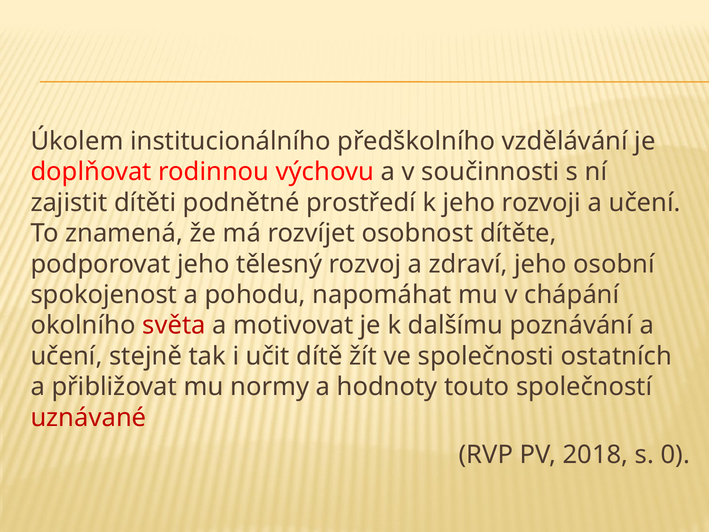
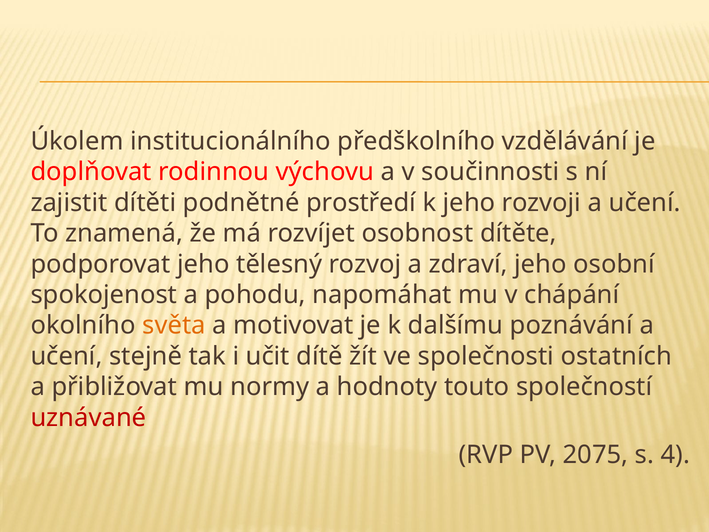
světa colour: red -> orange
2018: 2018 -> 2075
0: 0 -> 4
